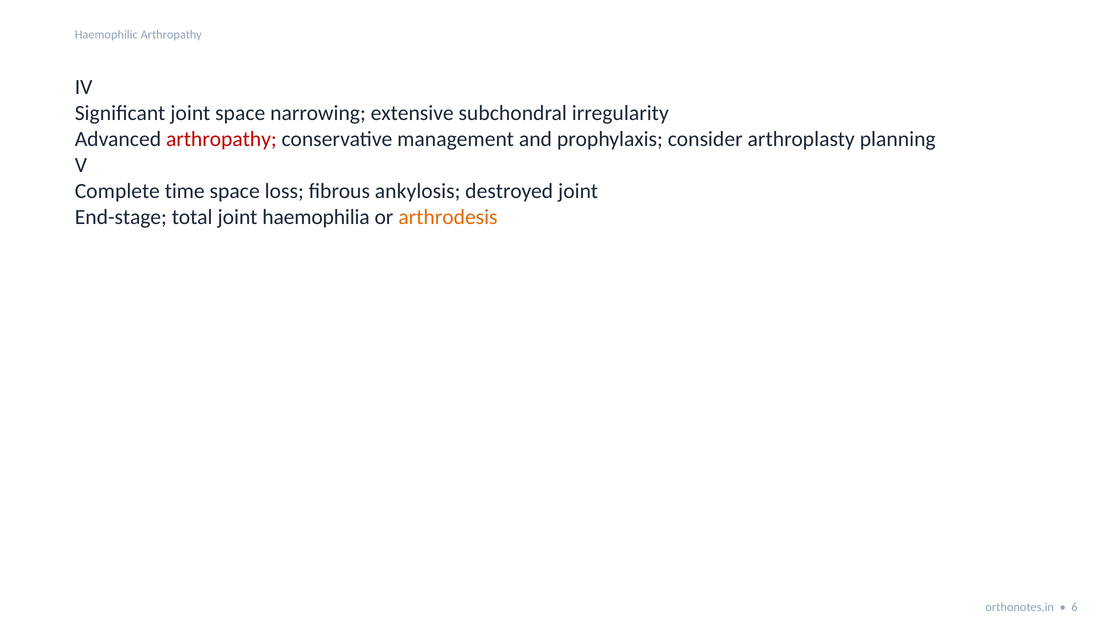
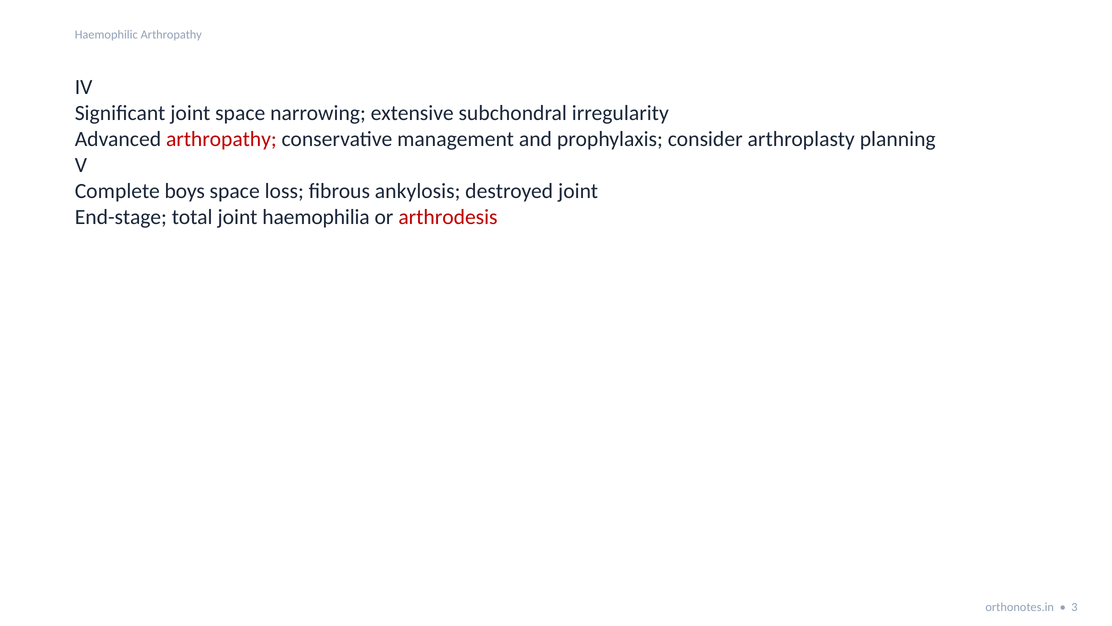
time: time -> boys
arthrodesis colour: orange -> red
6: 6 -> 3
